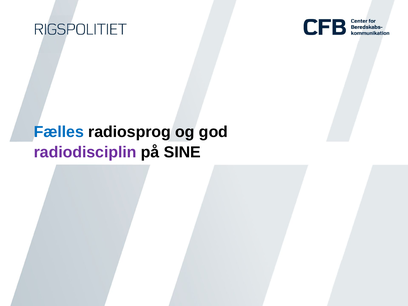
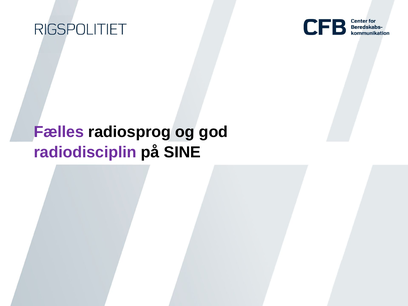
Fælles colour: blue -> purple
